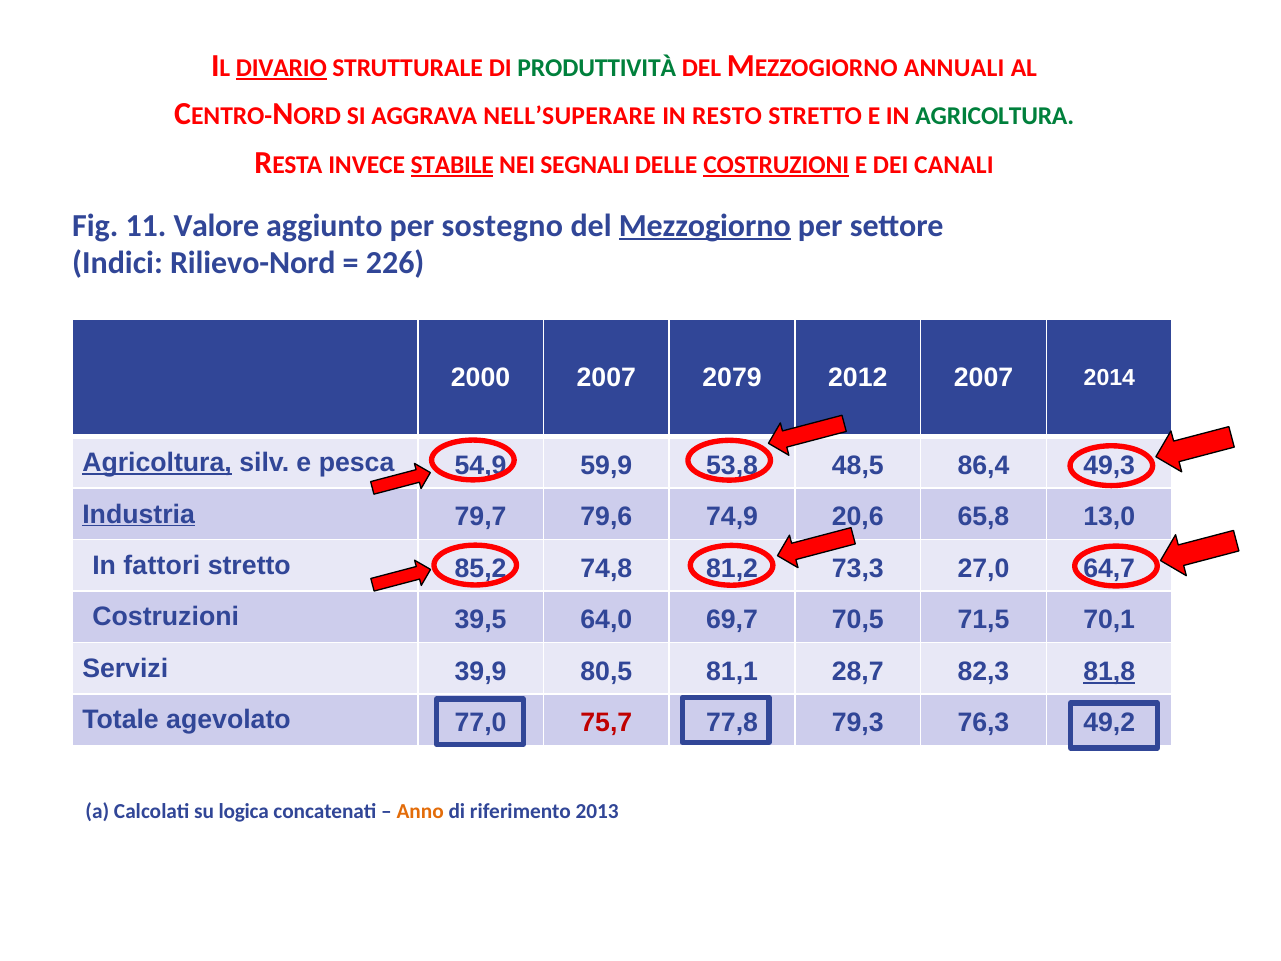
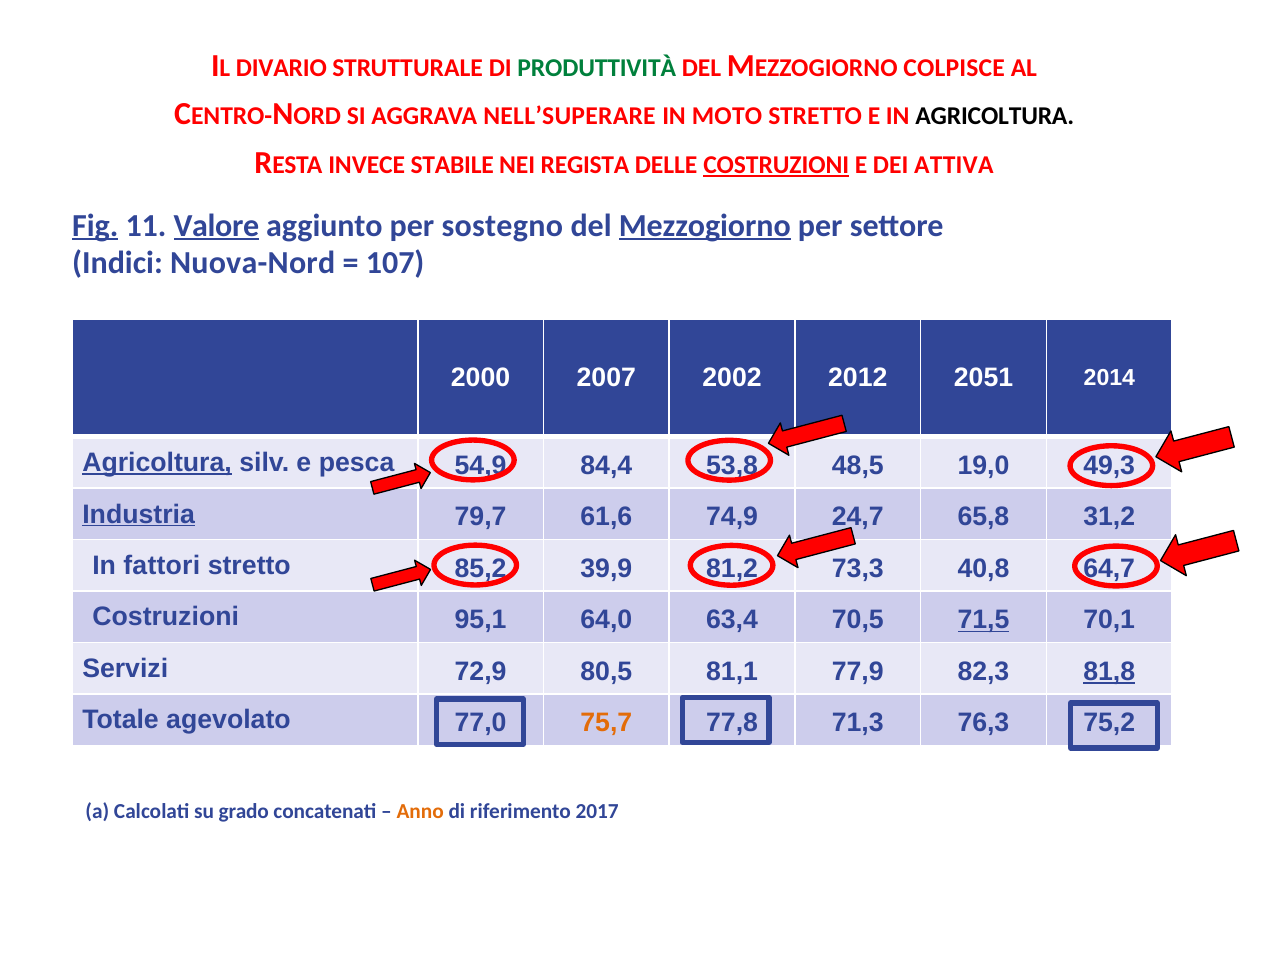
DIVARIO underline: present -> none
ANNUALI: ANNUALI -> COLPISCE
RESTO: RESTO -> MOTO
AGRICOLTURA at (995, 116) colour: green -> black
STABILE underline: present -> none
SEGNALI: SEGNALI -> REGISTA
CANALI: CANALI -> ATTIVA
Fig underline: none -> present
Valore underline: none -> present
Rilievo-Nord: Rilievo-Nord -> Nuova-Nord
226: 226 -> 107
2079: 2079 -> 2002
2012 2007: 2007 -> 2051
59,9: 59,9 -> 84,4
86,4: 86,4 -> 19,0
79,6: 79,6 -> 61,6
20,6: 20,6 -> 24,7
13,0: 13,0 -> 31,2
74,8: 74,8 -> 39,9
27,0: 27,0 -> 40,8
39,5: 39,5 -> 95,1
69,7: 69,7 -> 63,4
71,5 underline: none -> present
39,9: 39,9 -> 72,9
28,7: 28,7 -> 77,9
75,7 colour: red -> orange
79,3: 79,3 -> 71,3
49,2: 49,2 -> 75,2
logica: logica -> grado
2013: 2013 -> 2017
